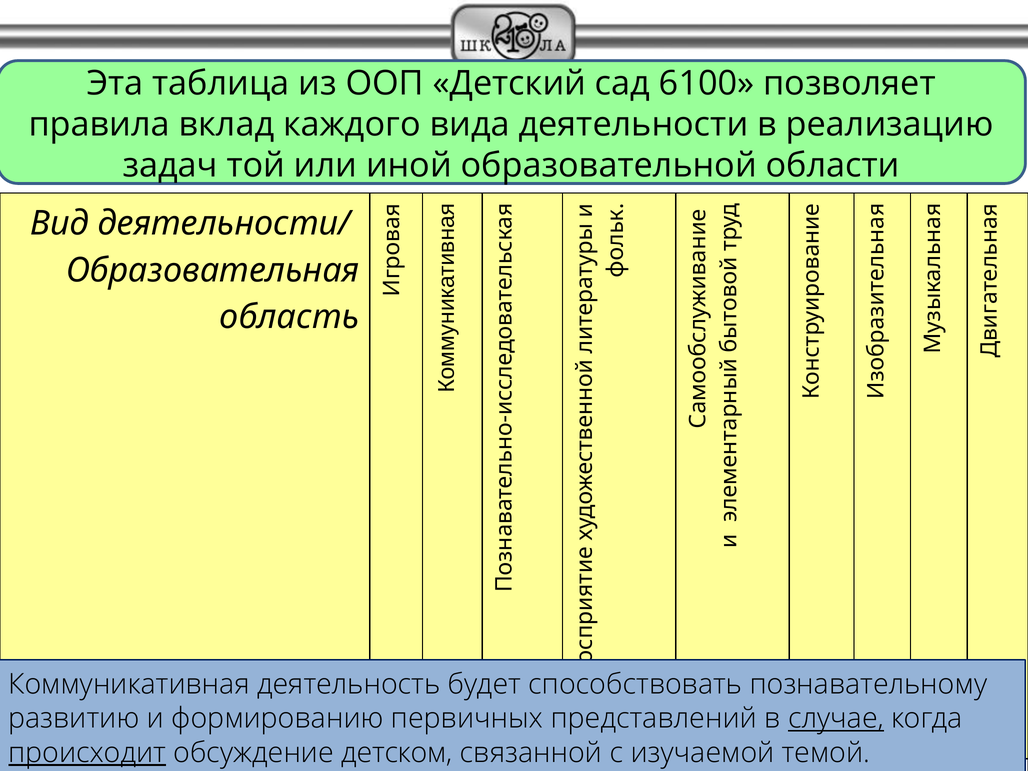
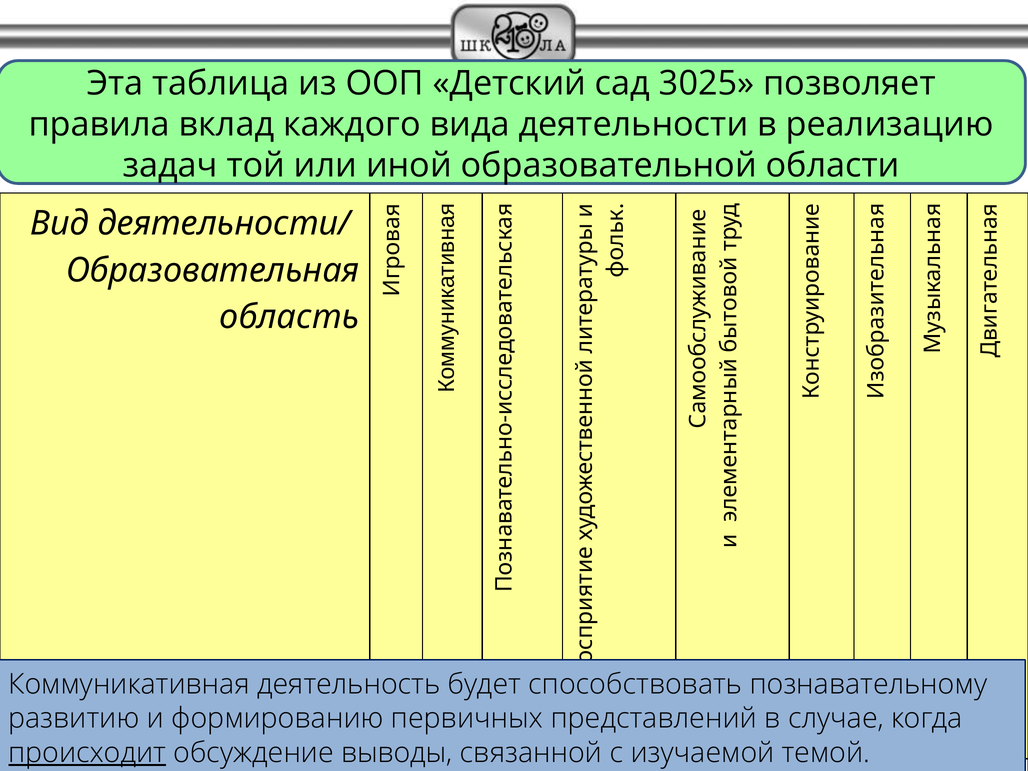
6100: 6100 -> 3025
случае underline: present -> none
детском: детском -> выводы
